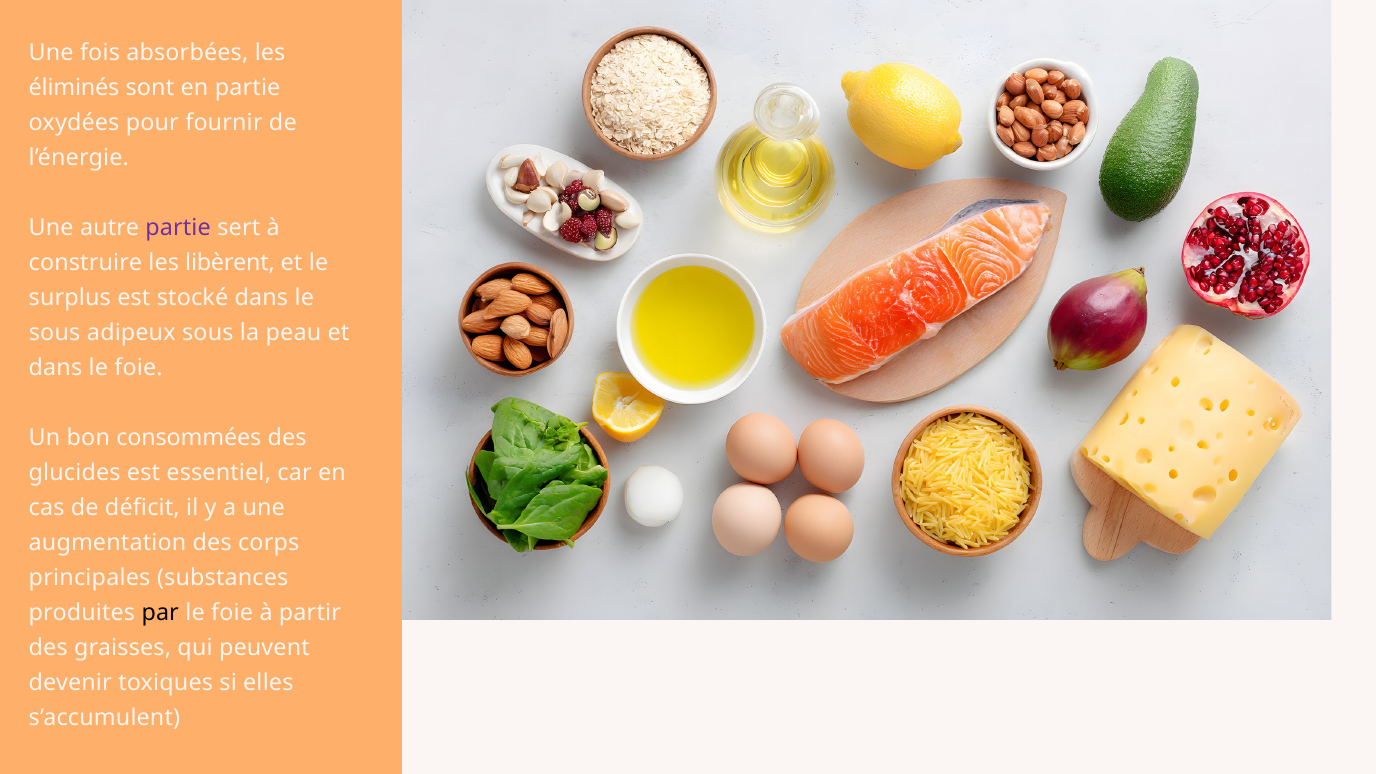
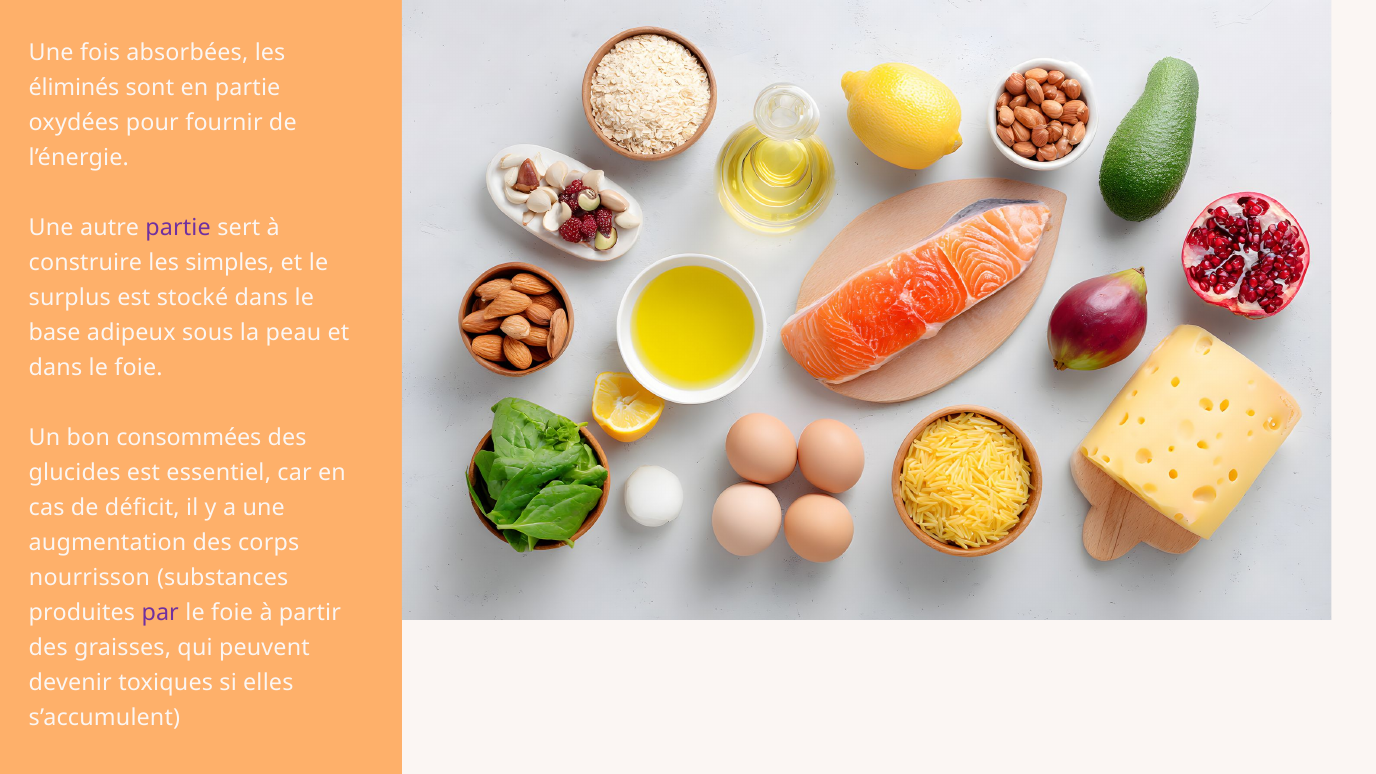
libèrent: libèrent -> simples
sous at (55, 333): sous -> base
principales: principales -> nourrisson
par colour: black -> purple
